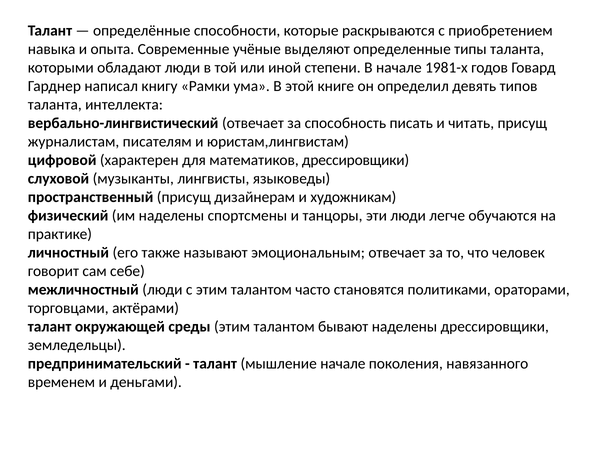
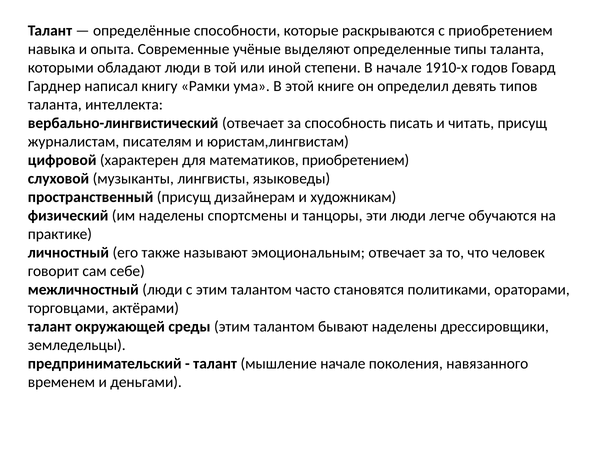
1981-х: 1981-х -> 1910-х
математиков дрессировщики: дрессировщики -> приобретением
